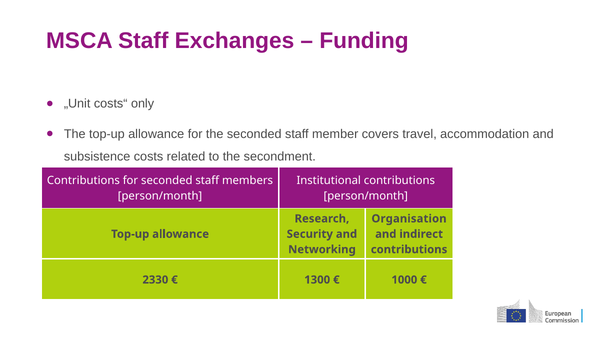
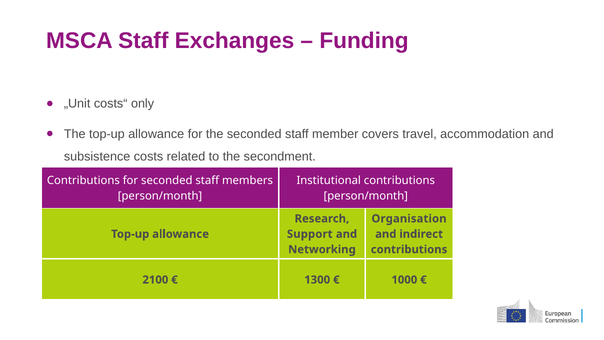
Security: Security -> Support
2330: 2330 -> 2100
